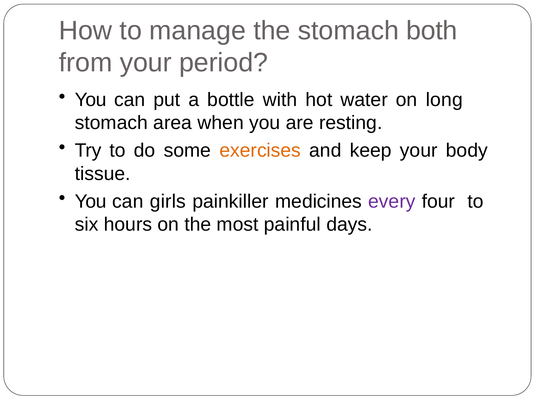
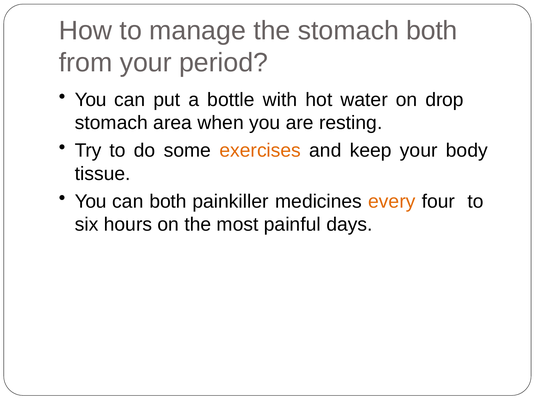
long: long -> drop
can girls: girls -> both
every colour: purple -> orange
